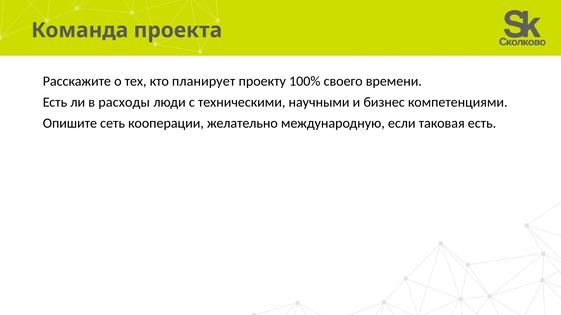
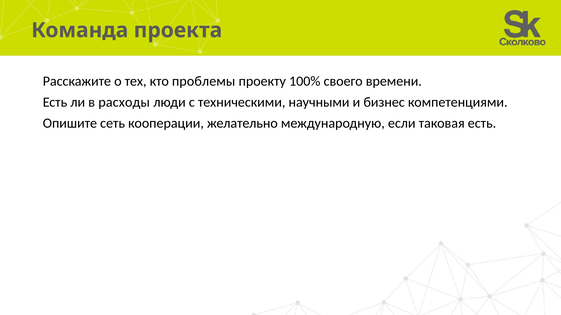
планирует: планирует -> проблемы
